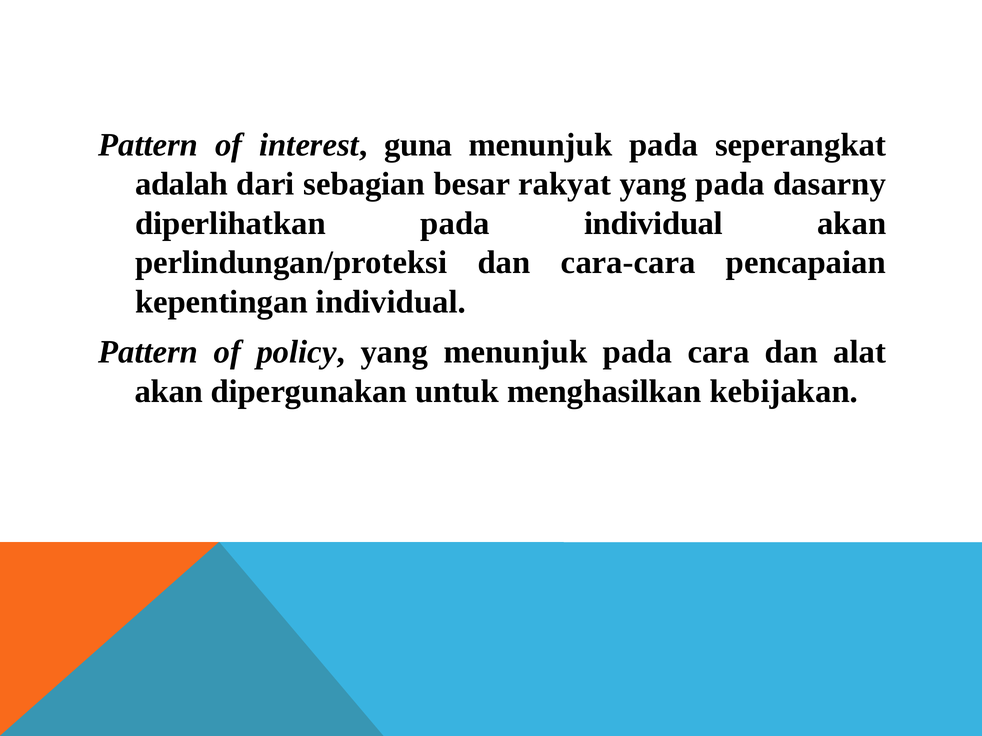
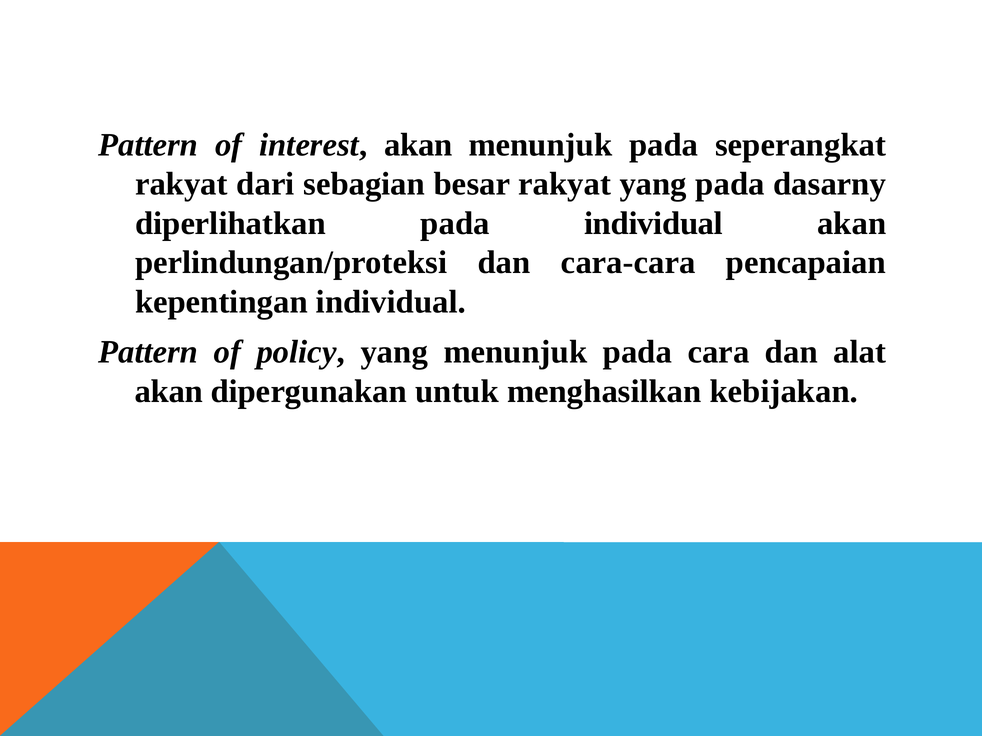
interest guna: guna -> akan
adalah at (182, 184): adalah -> rakyat
